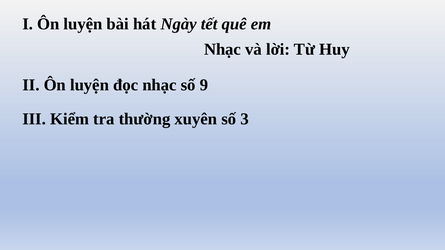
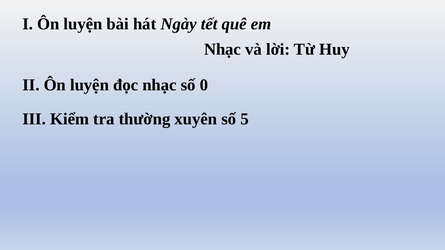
9: 9 -> 0
3: 3 -> 5
